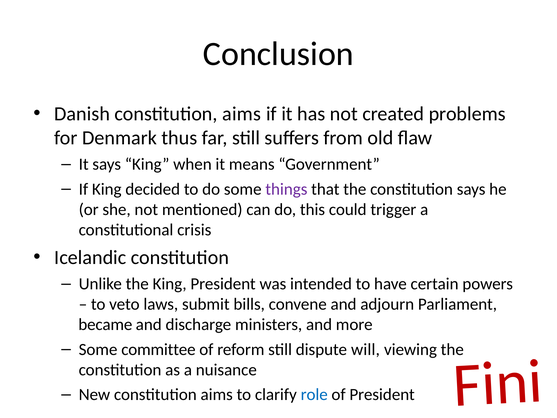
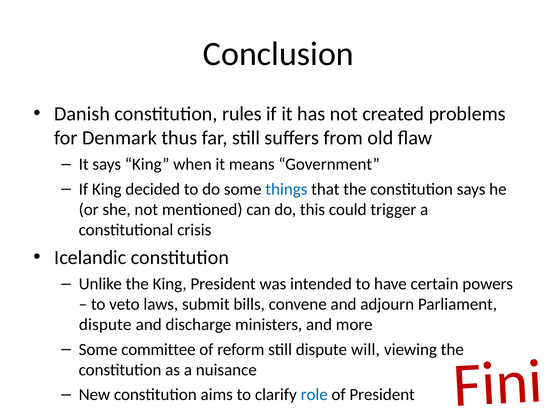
Danish constitution aims: aims -> rules
things colour: purple -> blue
became at (105, 325): became -> dispute
